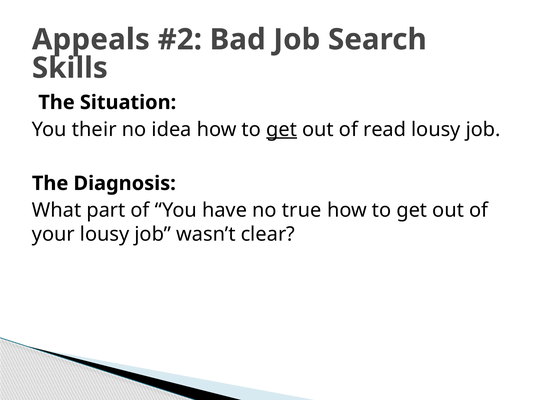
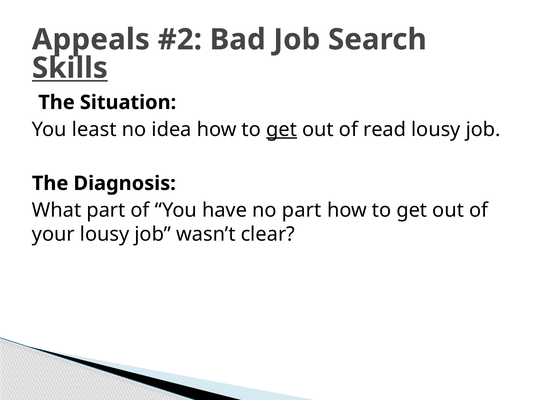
Skills underline: none -> present
their: their -> least
no true: true -> part
